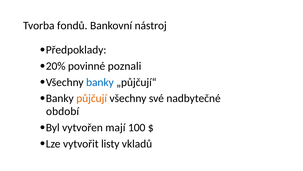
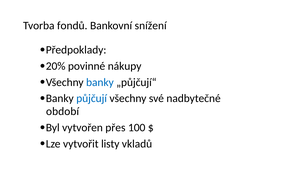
nástroj: nástroj -> snížení
poznali: poznali -> nákupy
půjčují colour: orange -> blue
mají: mají -> přes
